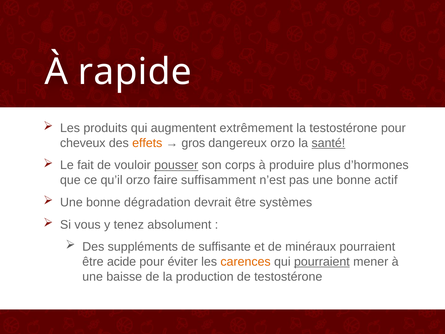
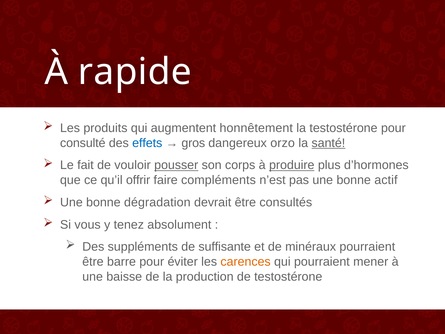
extrêmement: extrêmement -> honnêtement
cheveux: cheveux -> consulté
effets colour: orange -> blue
produire underline: none -> present
qu’il orzo: orzo -> offrir
suffisamment: suffisamment -> compléments
systèmes: systèmes -> consultés
acide: acide -> barre
pourraient at (322, 262) underline: present -> none
